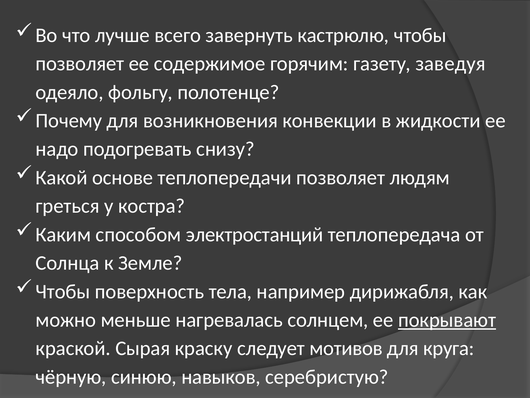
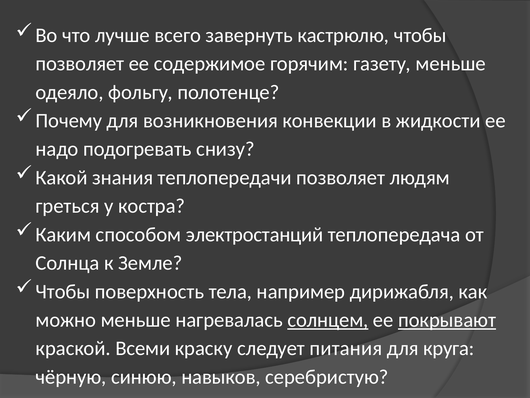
газету заведуя: заведуя -> меньше
основе: основе -> знания
солнцем underline: none -> present
Сырая: Сырая -> Всеми
мотивов: мотивов -> питания
